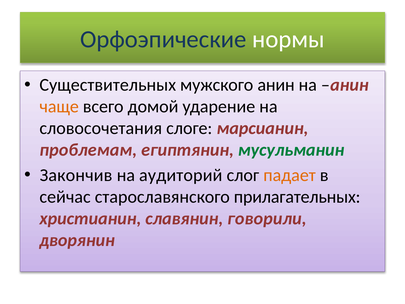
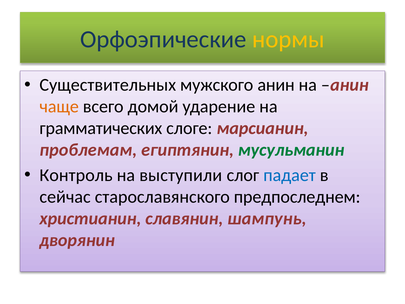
нормы colour: white -> yellow
словосочетания: словосочетания -> грамматических
Закончив: Закончив -> Контроль
аудиторий: аудиторий -> выступили
падает colour: orange -> blue
прилагательных: прилагательных -> предпоследнем
говорили: говорили -> шампунь
